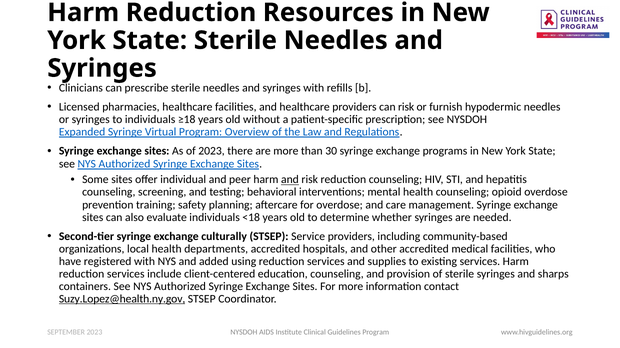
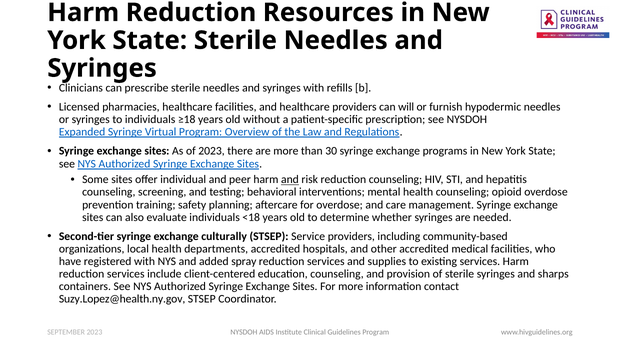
can risk: risk -> will
using: using -> spray
Suzy.Lopez@health.ny.gov underline: present -> none
